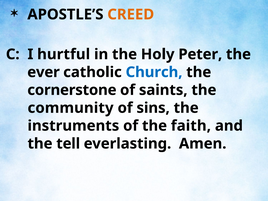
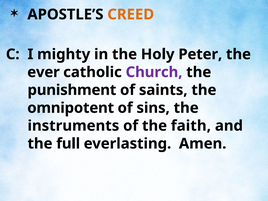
hurtful: hurtful -> mighty
Church colour: blue -> purple
cornerstone: cornerstone -> punishment
community: community -> omnipotent
tell: tell -> full
